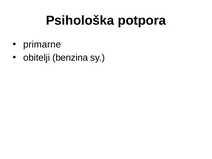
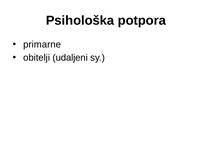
benzina: benzina -> udaljeni
